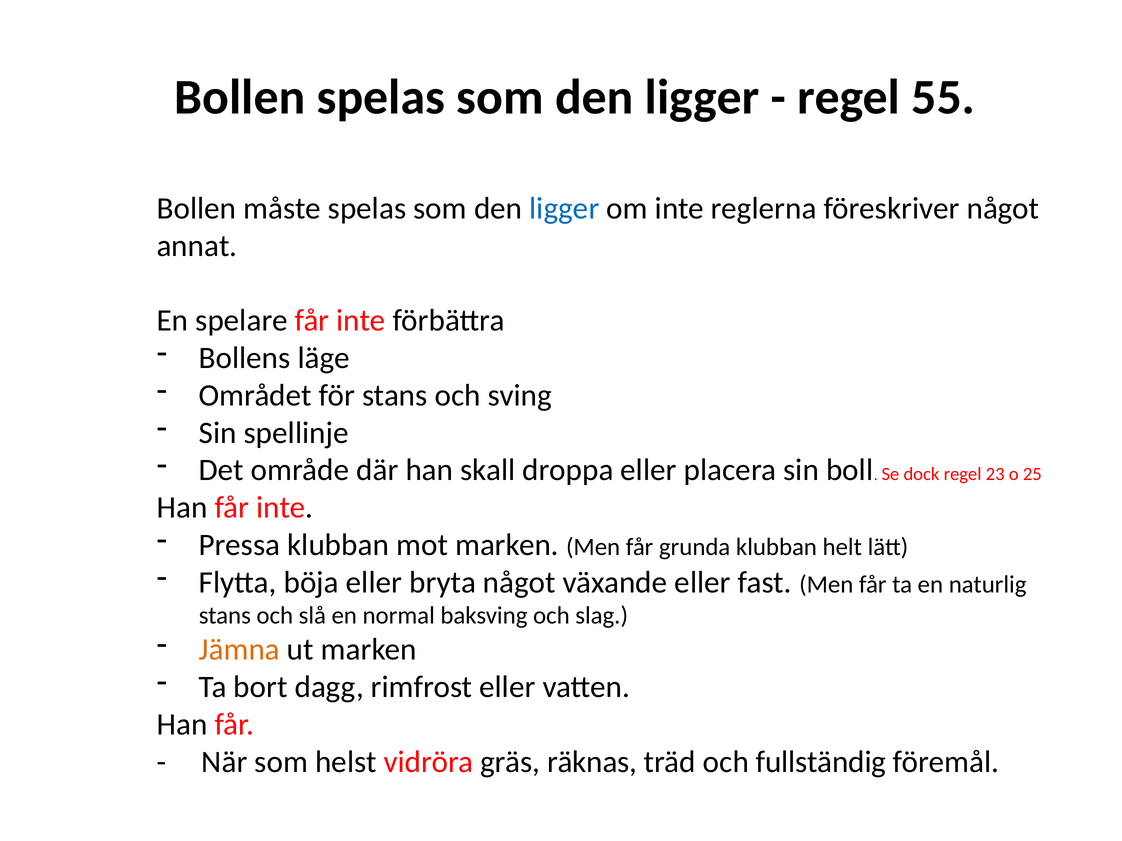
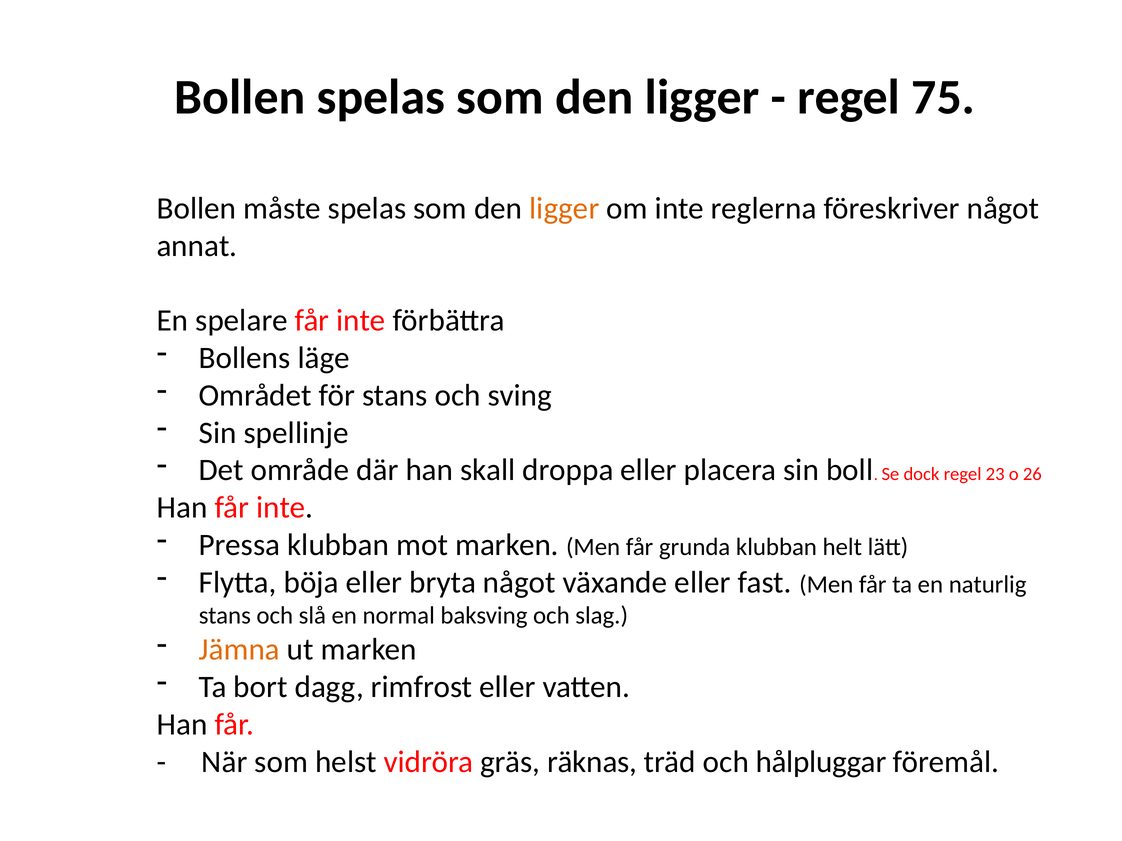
55: 55 -> 75
ligger at (564, 209) colour: blue -> orange
25: 25 -> 26
fullständig: fullständig -> hålpluggar
